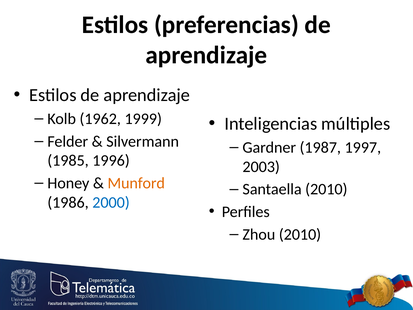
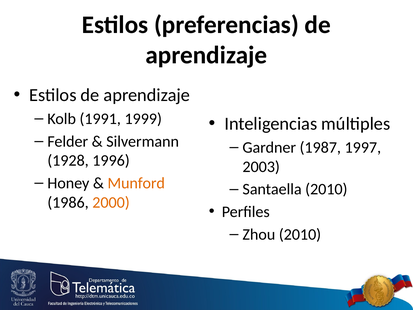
1962: 1962 -> 1991
1985: 1985 -> 1928
2000 colour: blue -> orange
